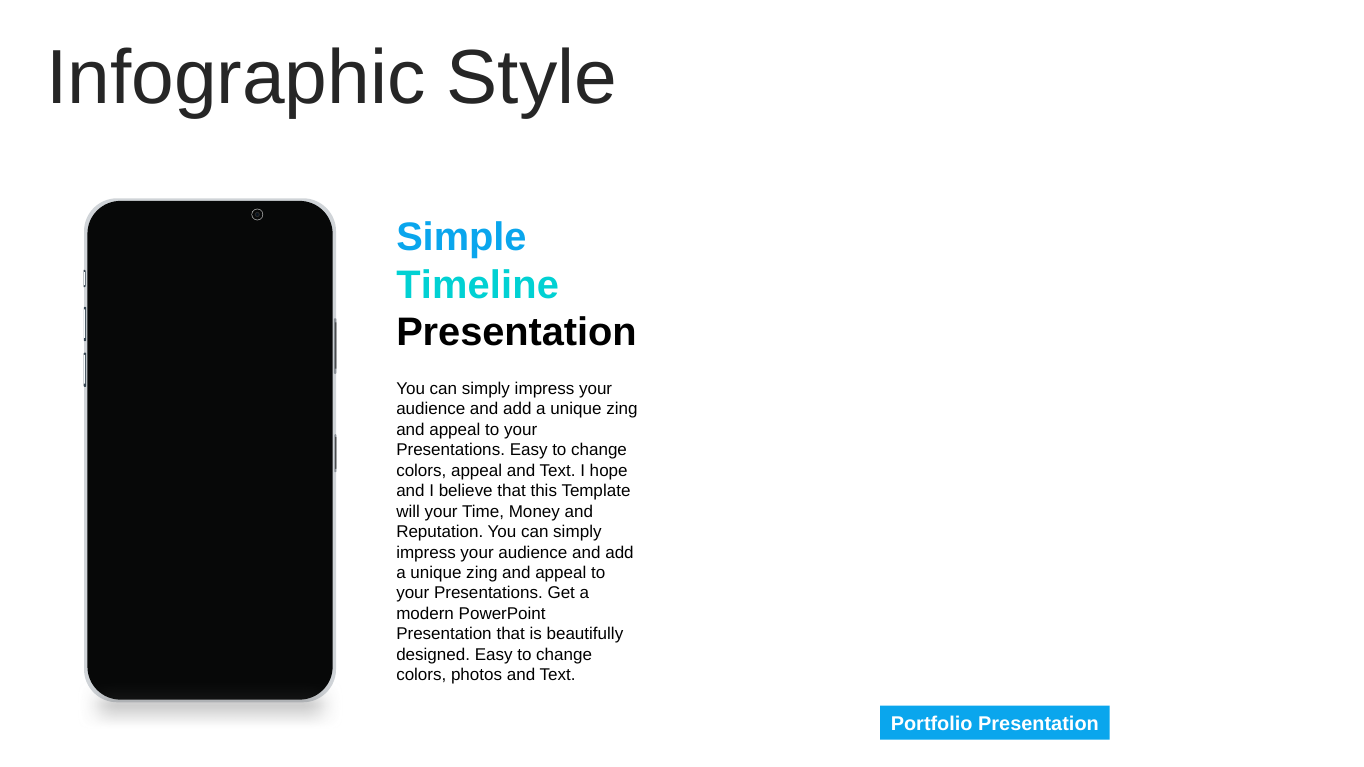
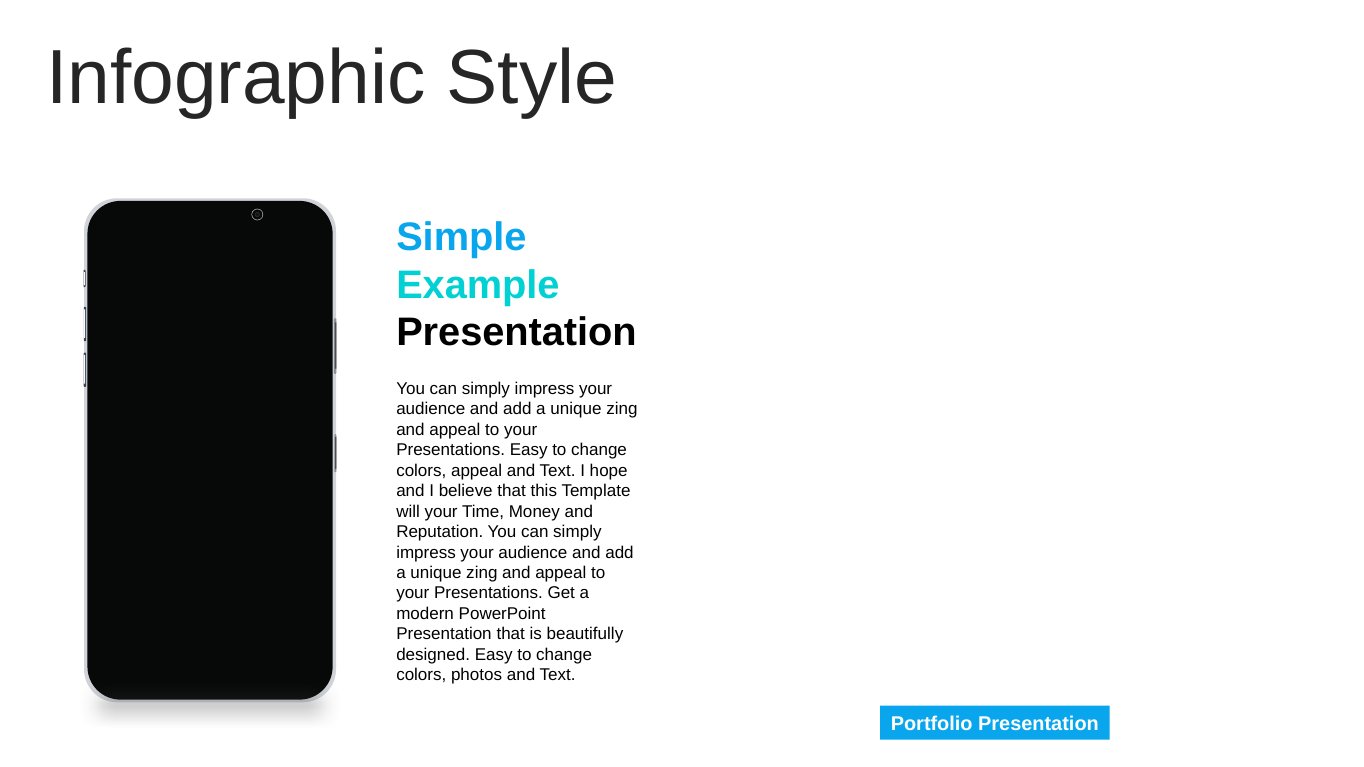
Timeline: Timeline -> Example
